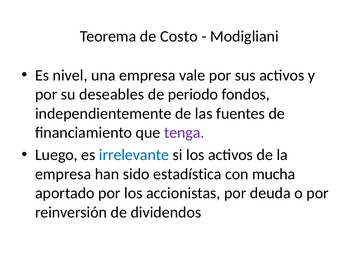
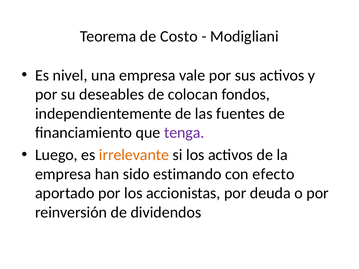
periodo: periodo -> colocan
irrelevante colour: blue -> orange
estadística: estadística -> estimando
mucha: mucha -> efecto
